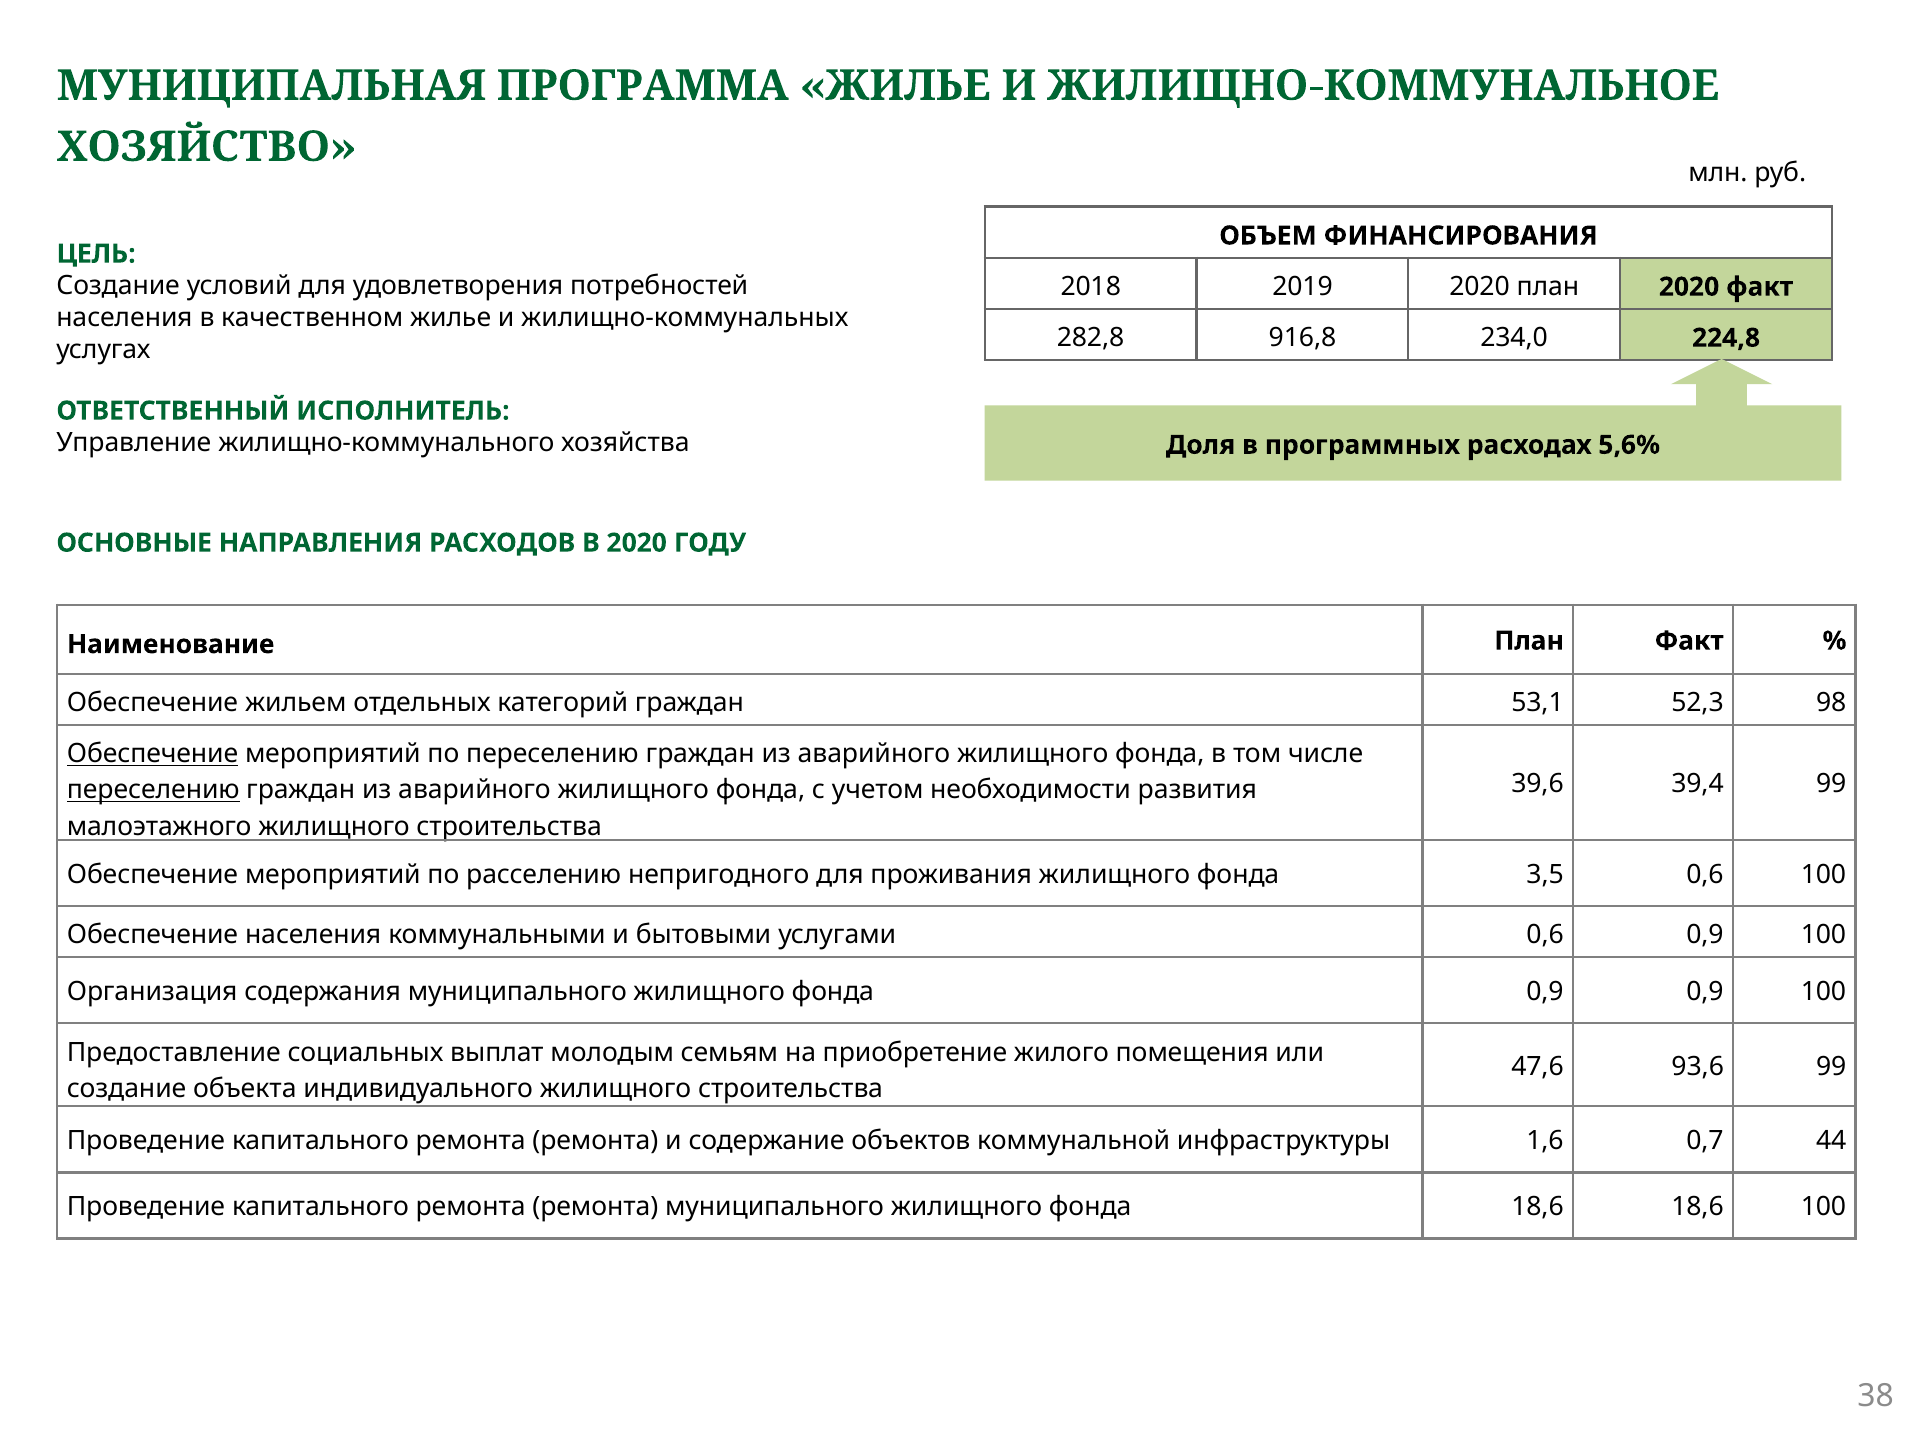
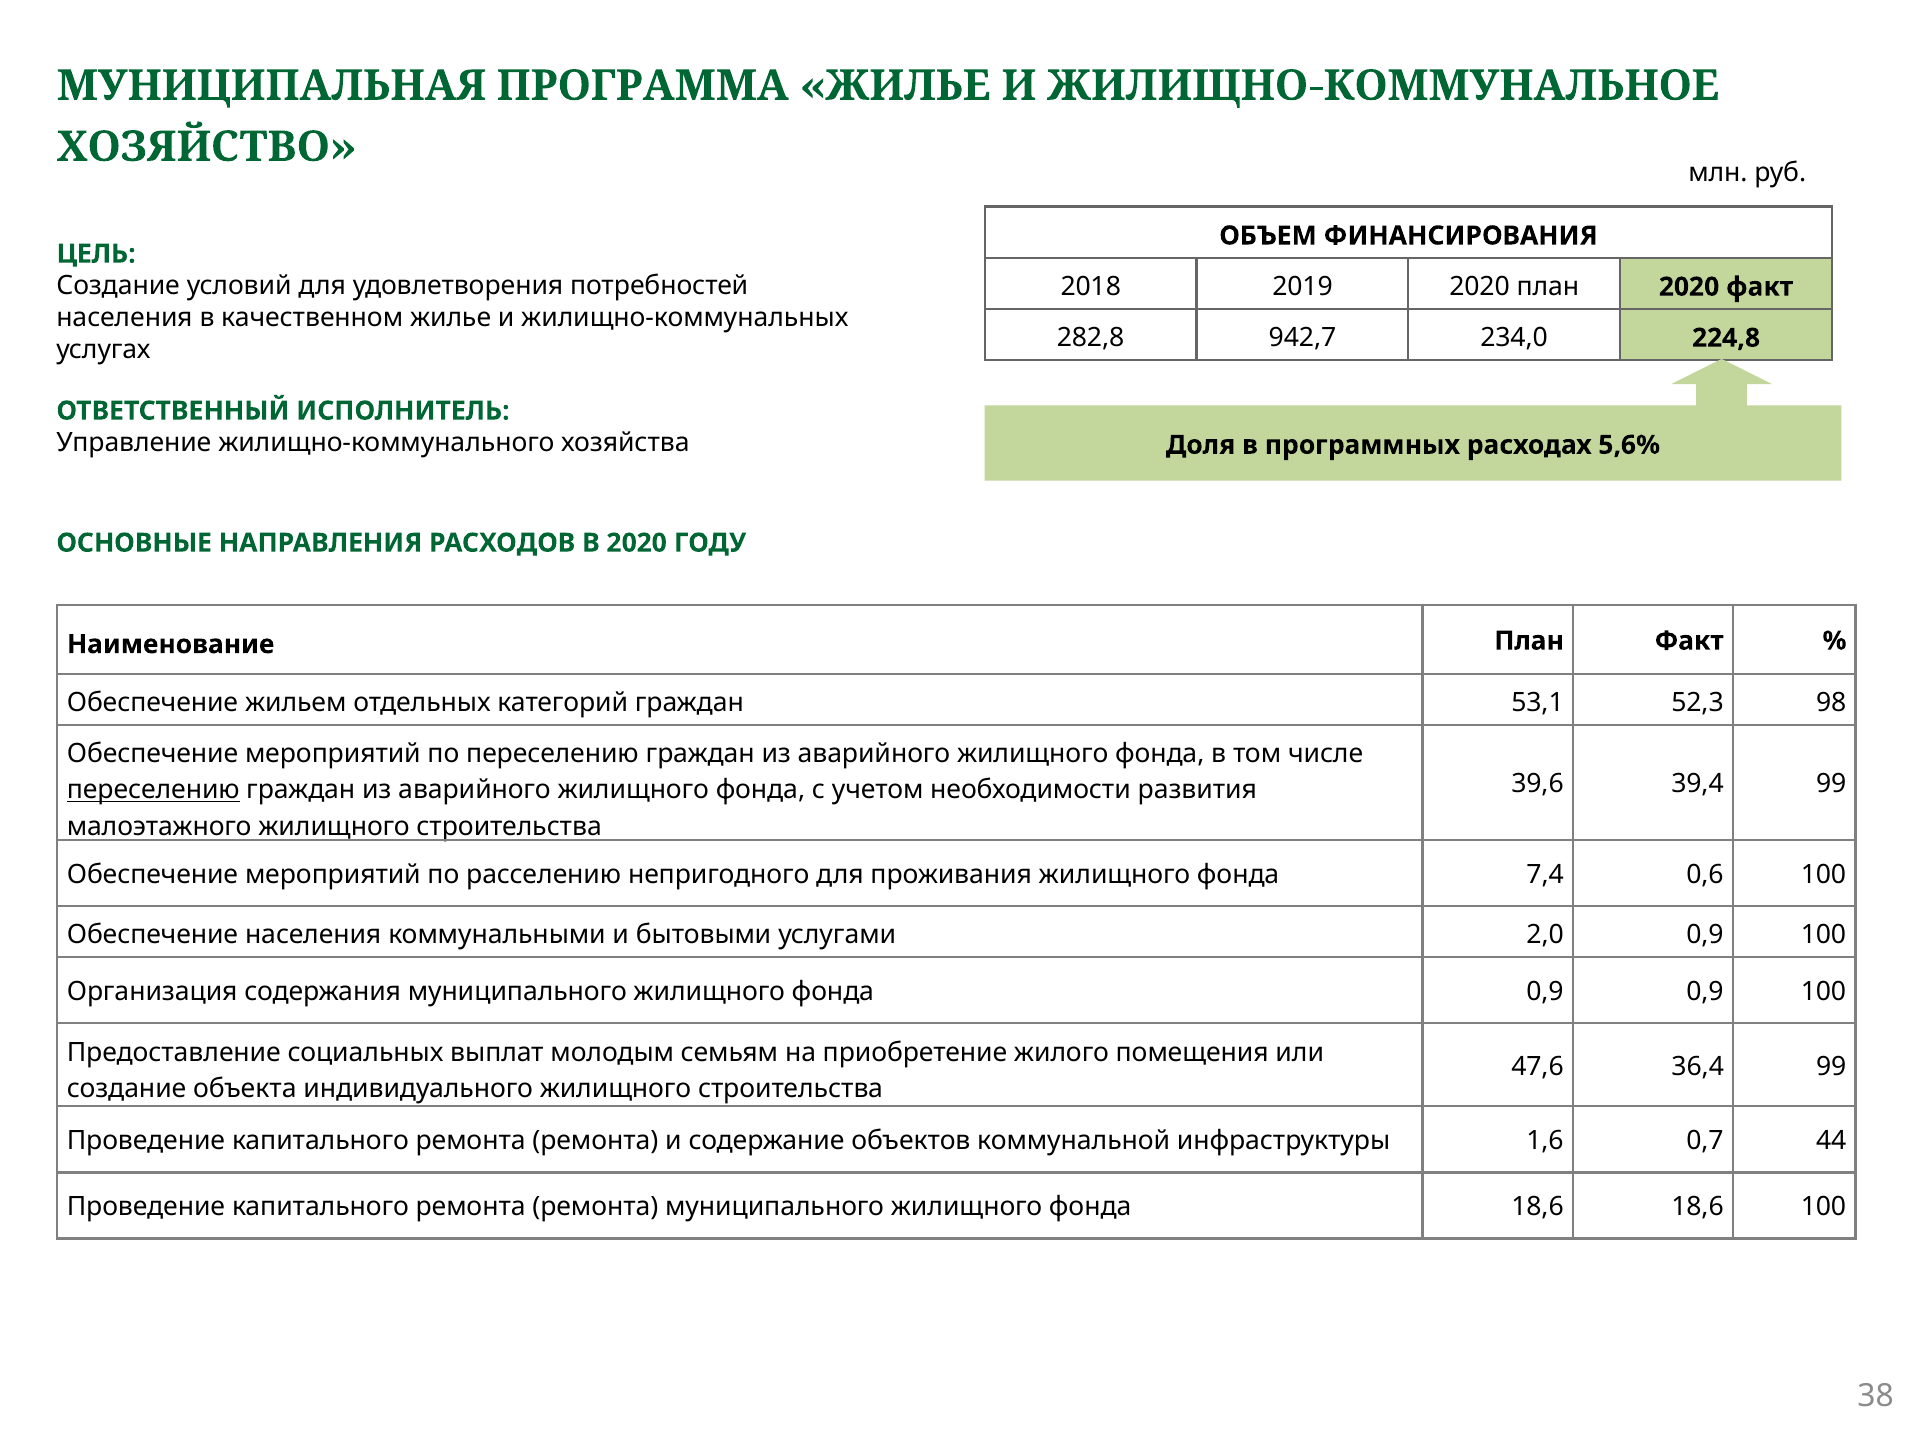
916,8: 916,8 -> 942,7
Обеспечение at (153, 754) underline: present -> none
3,5: 3,5 -> 7,4
услугами 0,6: 0,6 -> 2,0
93,6: 93,6 -> 36,4
